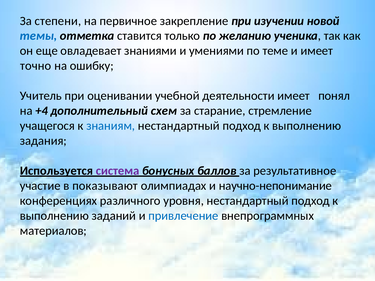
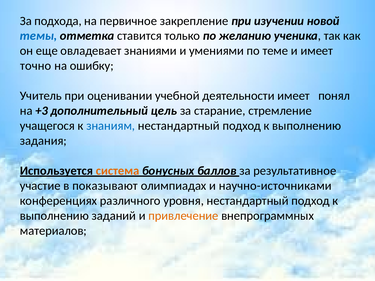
степени: степени -> подхода
+4: +4 -> +3
схем: схем -> цель
система colour: purple -> orange
научно-непонимание: научно-непонимание -> научно-источниками
привлечение colour: blue -> orange
